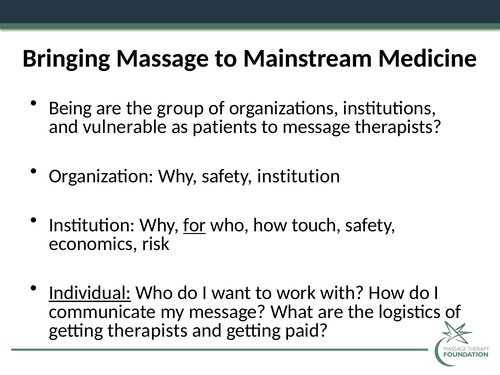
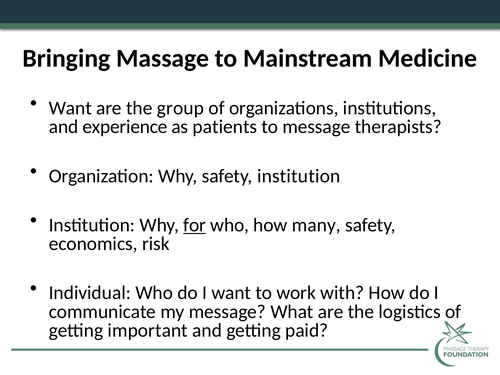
Being at (70, 108): Being -> Want
vulnerable: vulnerable -> experience
touch: touch -> many
Individual underline: present -> none
getting therapists: therapists -> important
